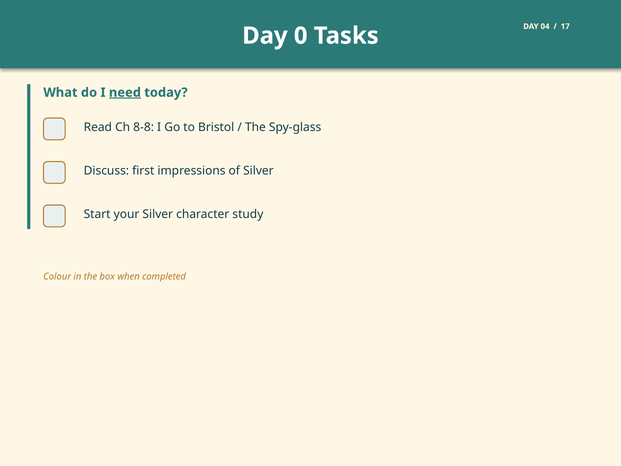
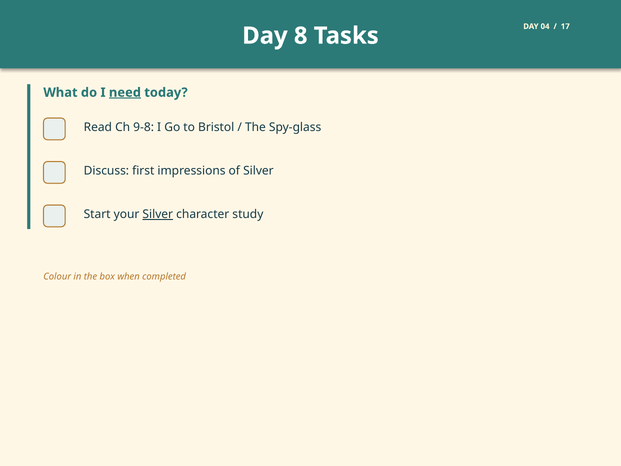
0: 0 -> 8
8-8: 8-8 -> 9-8
Silver at (158, 214) underline: none -> present
